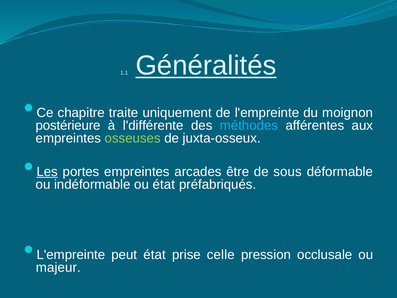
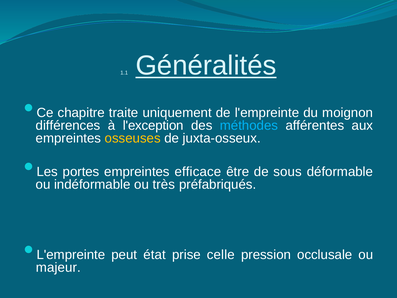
postérieure: postérieure -> différences
l'différente: l'différente -> l'exception
osseuses colour: light green -> yellow
Les underline: present -> none
arcades: arcades -> efficace
ou état: état -> très
